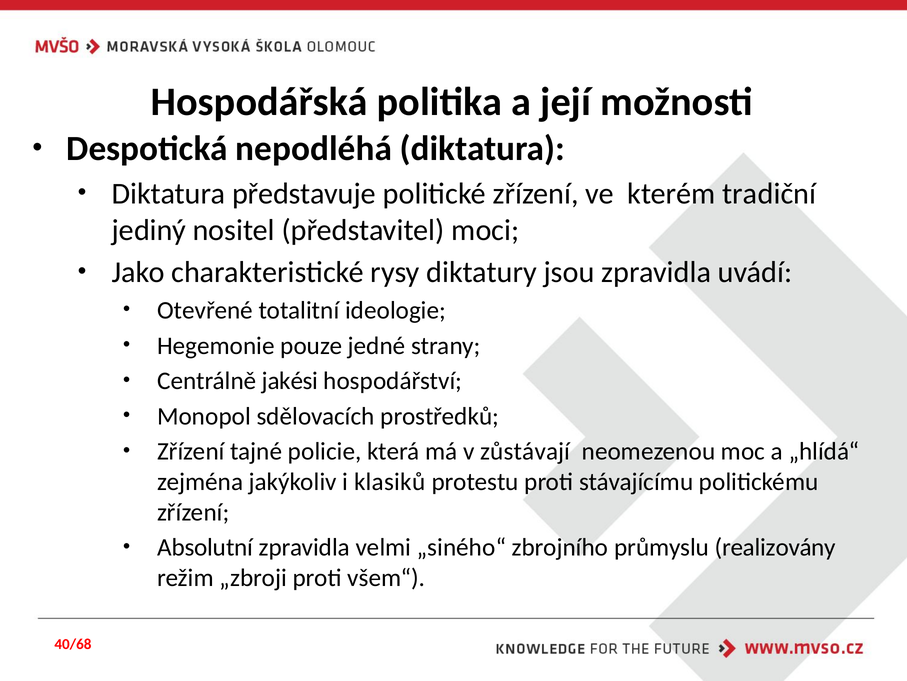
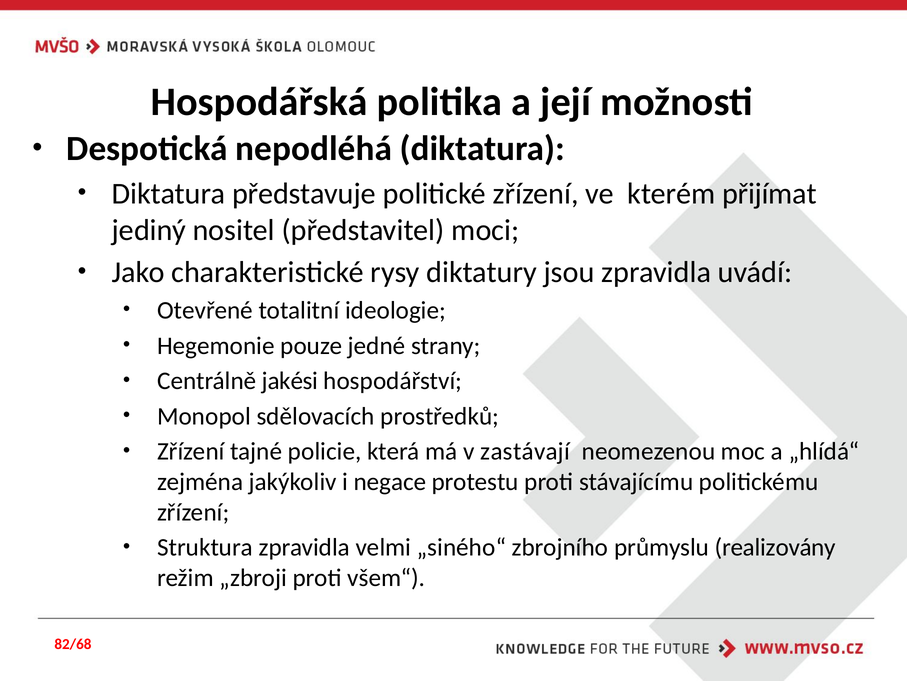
tradiční: tradiční -> přijímat
zůstávají: zůstávají -> zastávají
klasiků: klasiků -> negace
Absolutní: Absolutní -> Struktura
40/68: 40/68 -> 82/68
